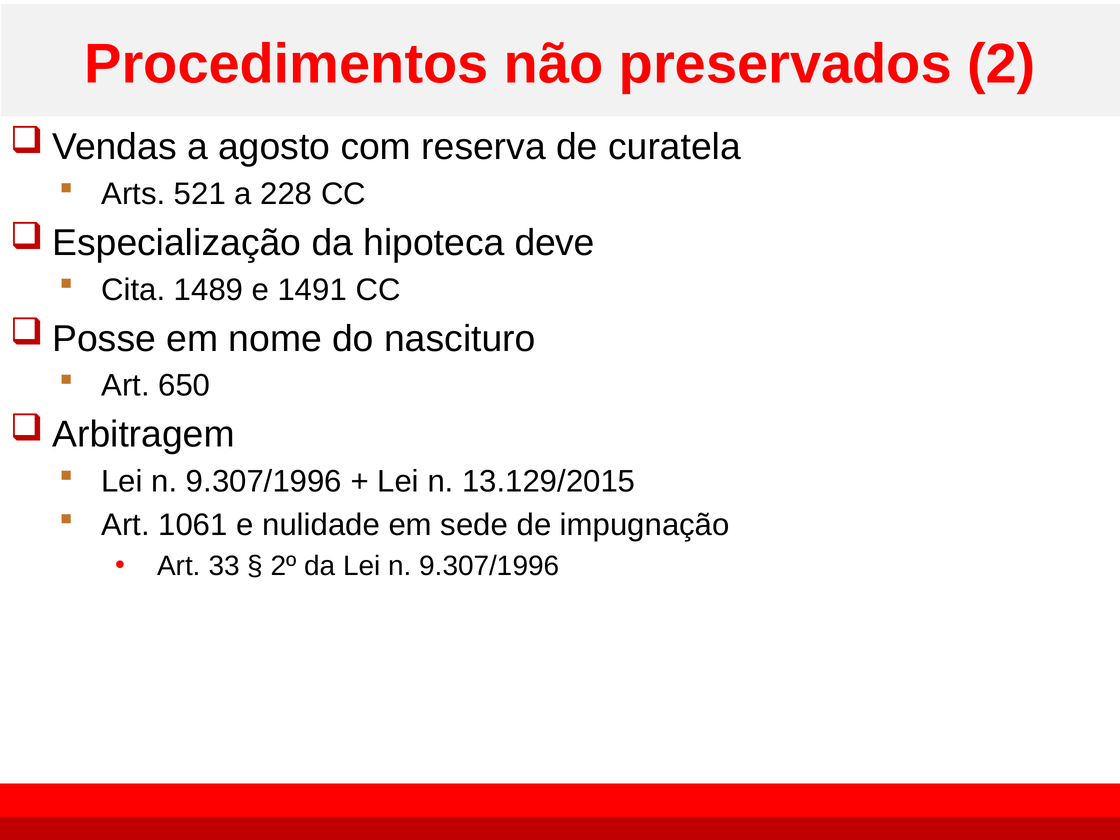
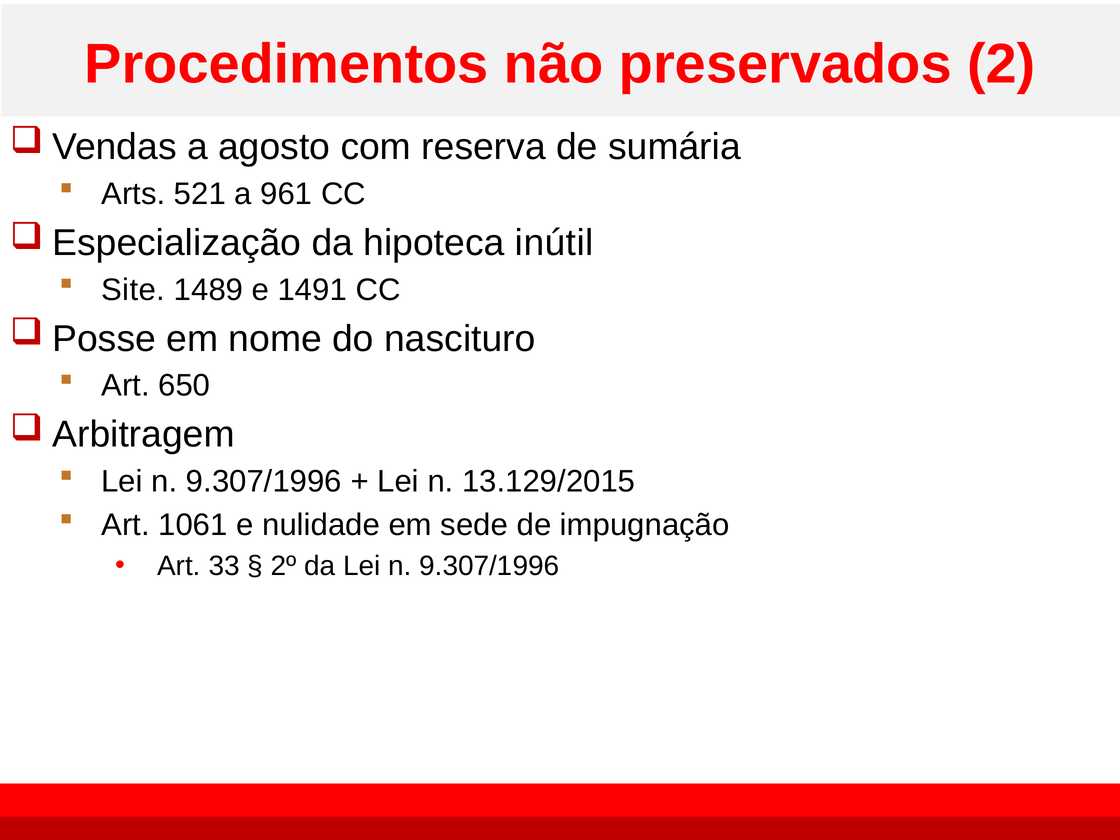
curatela: curatela -> sumária
228: 228 -> 961
deve: deve -> inútil
Cita: Cita -> Site
